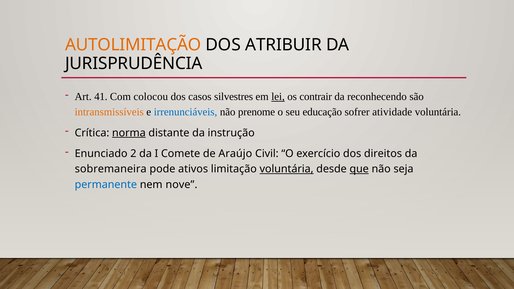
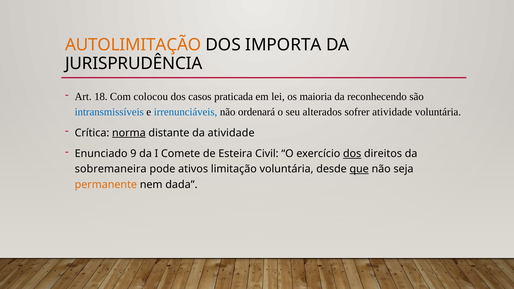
ATRIBUIR: ATRIBUIR -> IMPORTA
41: 41 -> 18
silvestres: silvestres -> praticada
lei underline: present -> none
contrair: contrair -> maioria
intransmissíveis colour: orange -> blue
prenome: prenome -> ordenará
educação: educação -> alterados
da instrução: instrução -> atividade
2: 2 -> 9
Araújo: Araújo -> Esteira
dos at (352, 154) underline: none -> present
voluntária at (287, 169) underline: present -> none
permanente colour: blue -> orange
nove: nove -> dada
